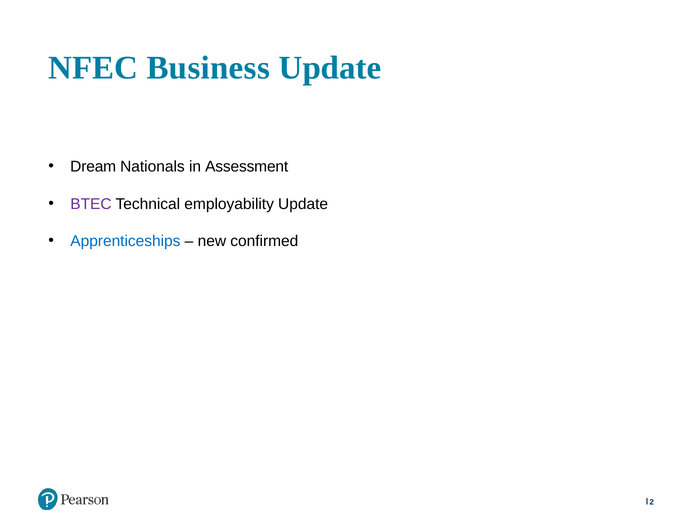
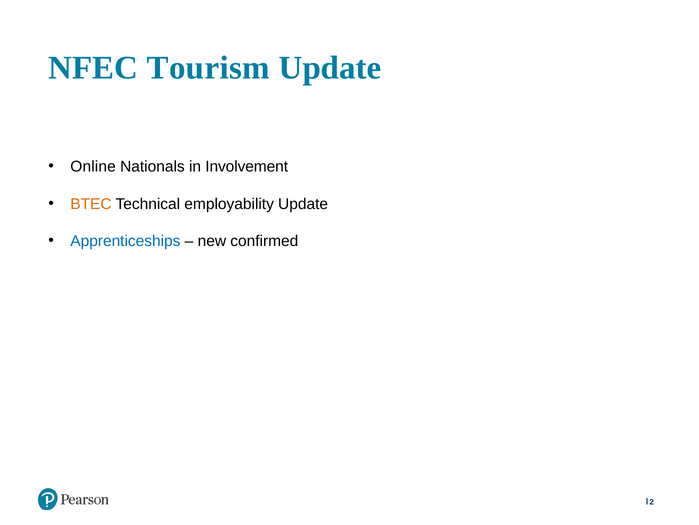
Business: Business -> Tourism
Dream: Dream -> Online
Assessment: Assessment -> Involvement
BTEC colour: purple -> orange
